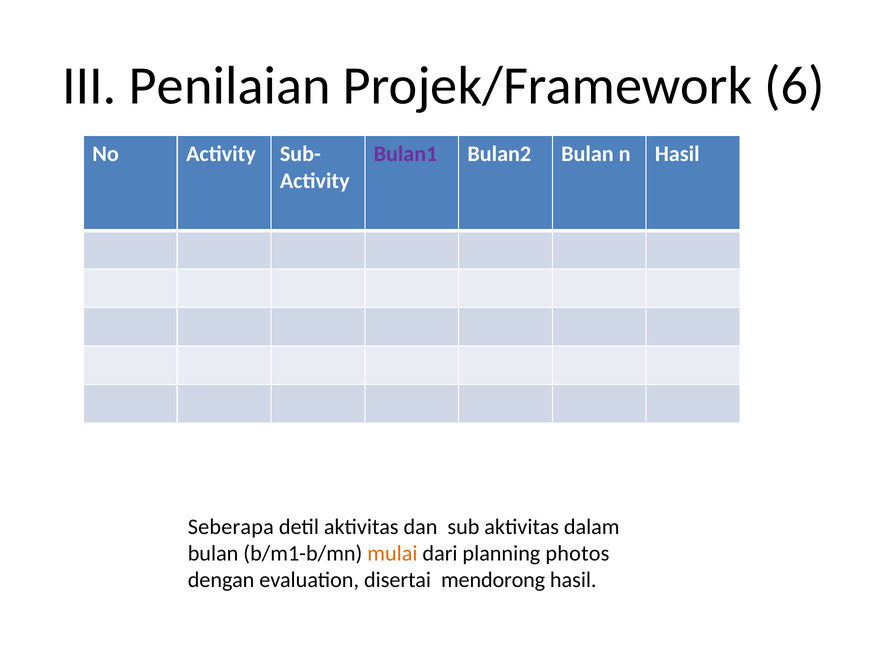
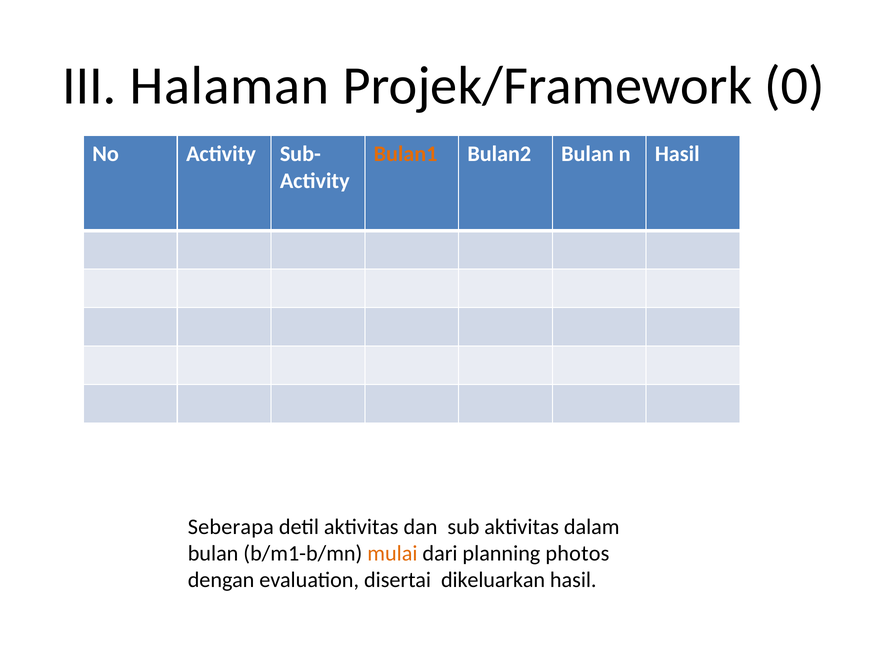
Penilaian: Penilaian -> Halaman
6: 6 -> 0
Bulan1 colour: purple -> orange
mendorong: mendorong -> dikeluarkan
